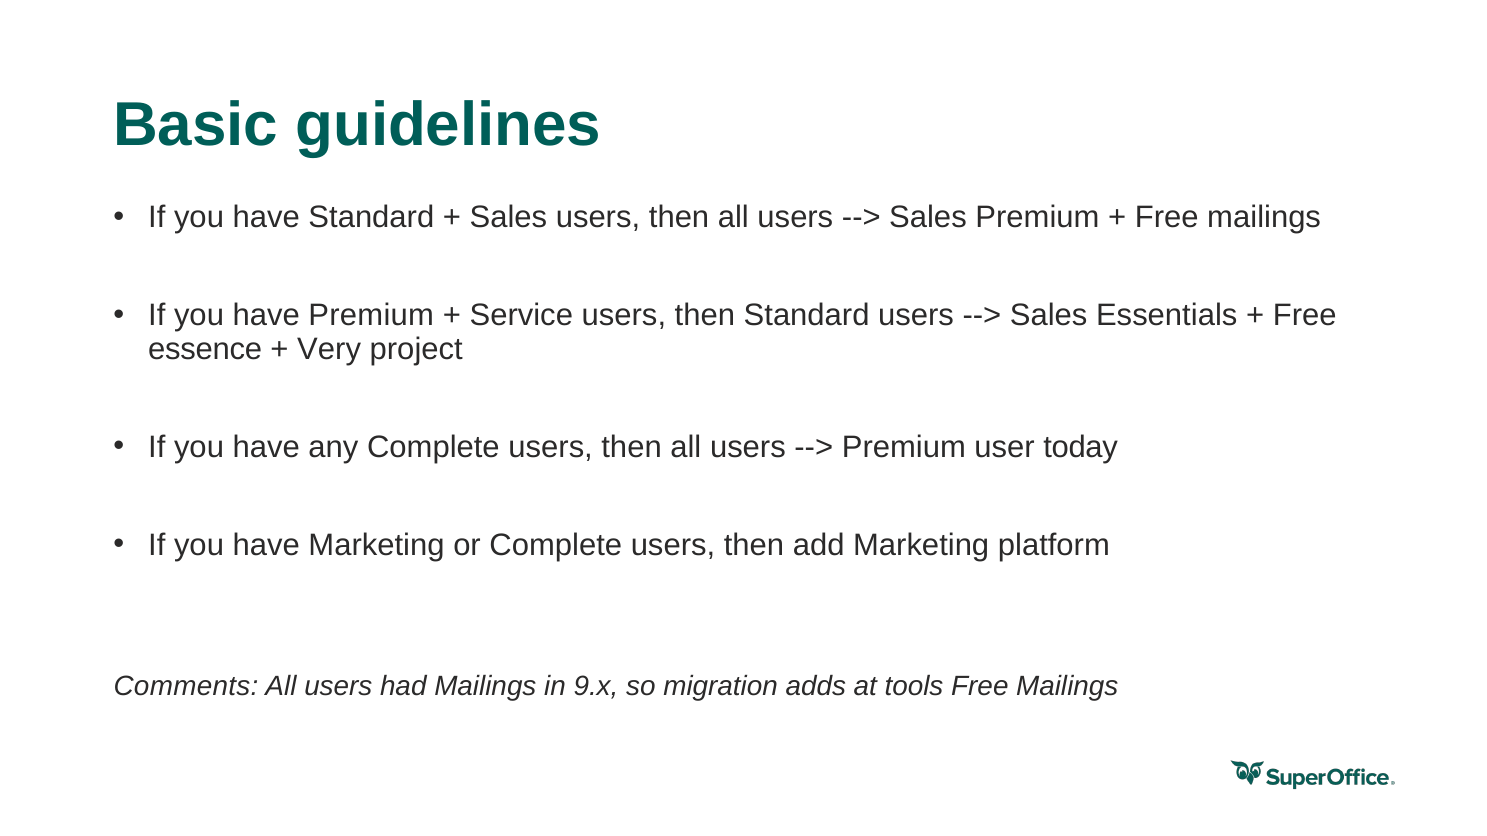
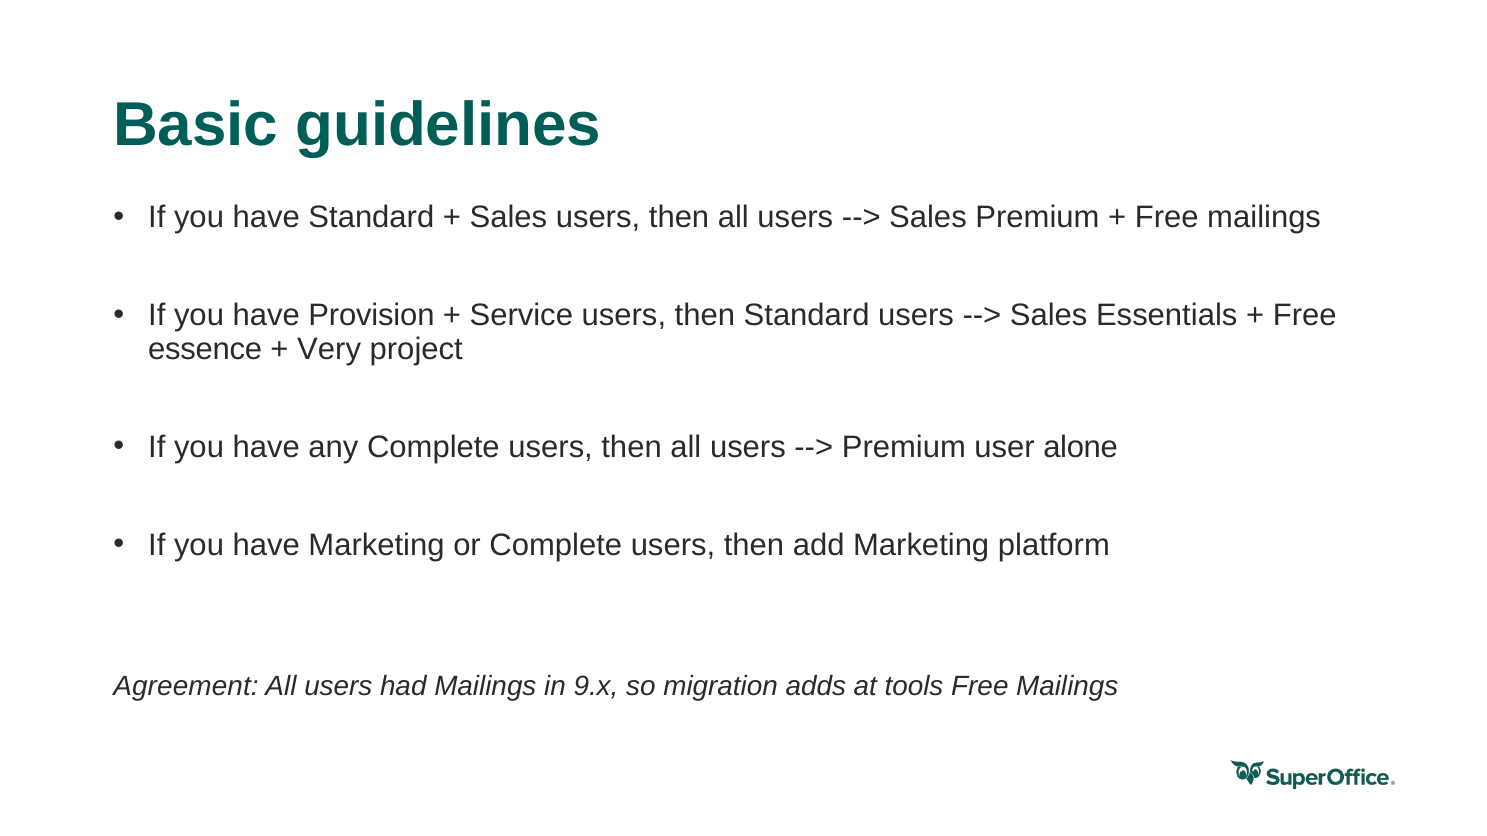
have Premium: Premium -> Provision
today: today -> alone
Comments: Comments -> Agreement
